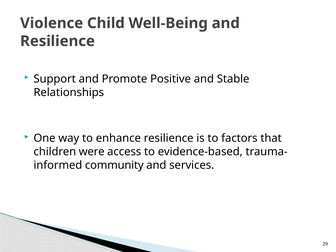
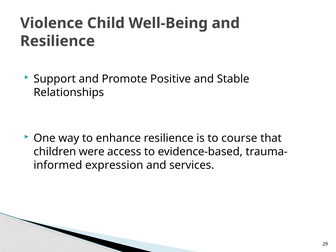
factors: factors -> course
community: community -> expression
